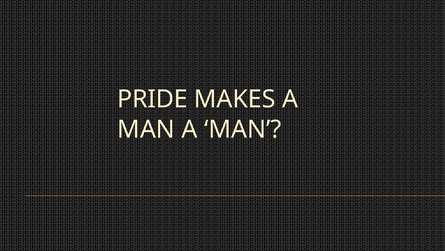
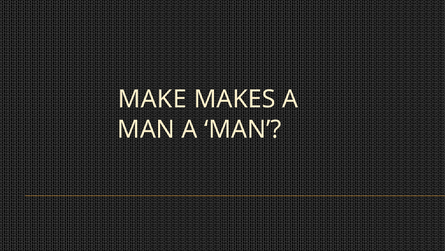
PRIDE: PRIDE -> MAKE
